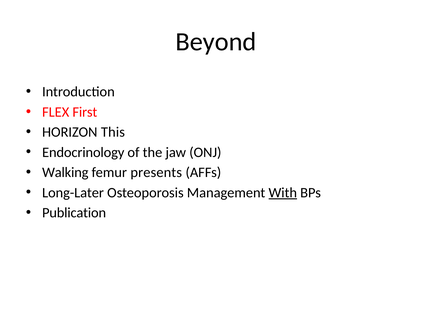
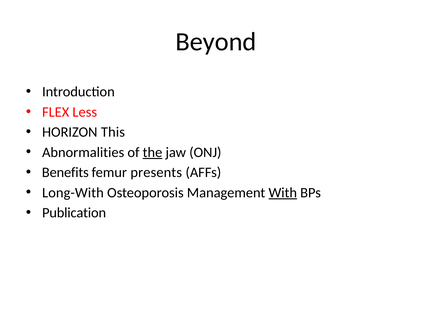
First: First -> Less
Endocrinology: Endocrinology -> Abnormalities
the underline: none -> present
Walking: Walking -> Benefits
Long-Later: Long-Later -> Long-With
